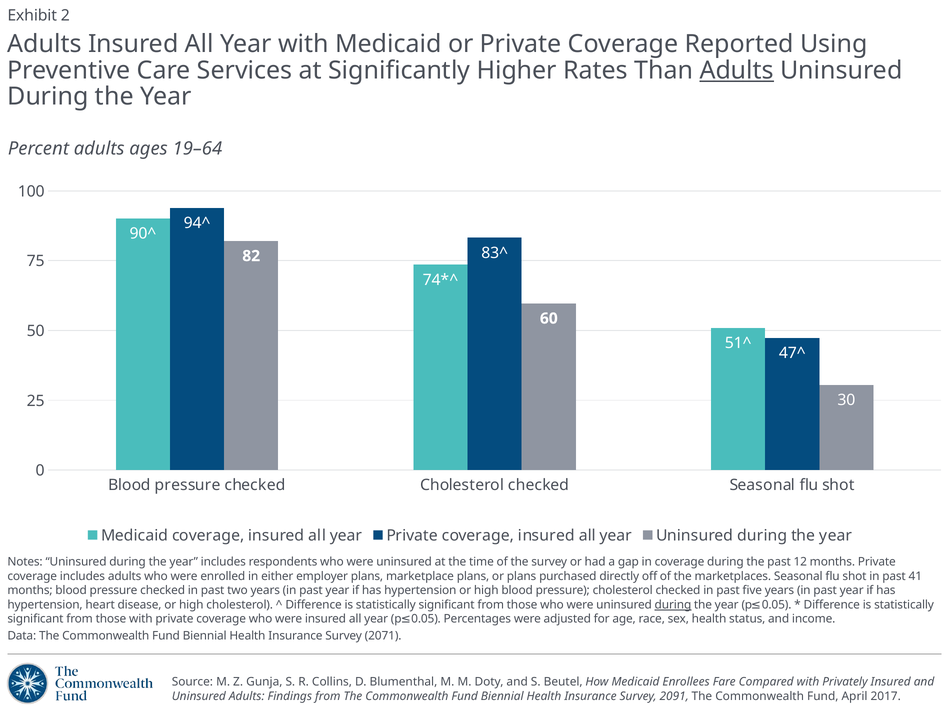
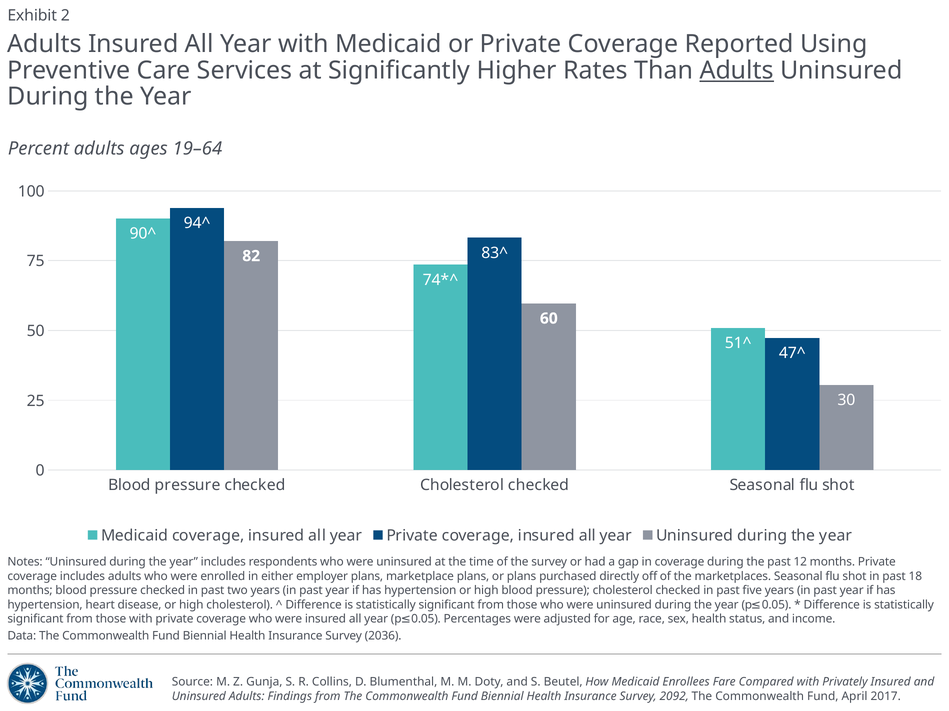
41: 41 -> 18
during at (673, 605) underline: present -> none
2071: 2071 -> 2036
2091: 2091 -> 2092
